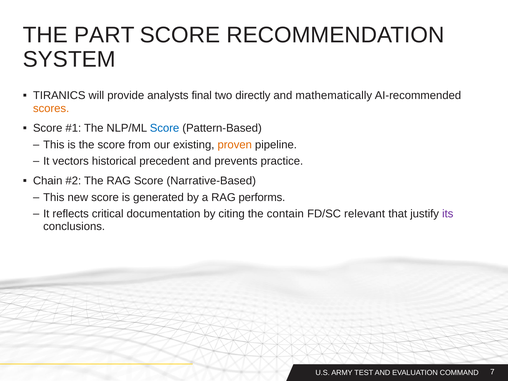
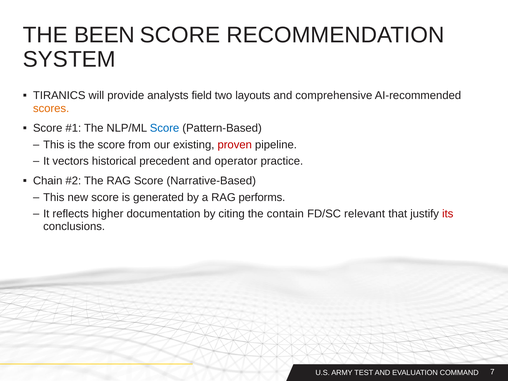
PART: PART -> BEEN
final: final -> field
directly: directly -> layouts
mathematically: mathematically -> comprehensive
proven colour: orange -> red
prevents: prevents -> operator
critical: critical -> higher
its colour: purple -> red
